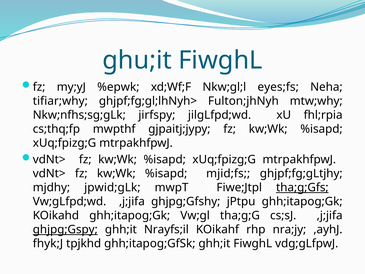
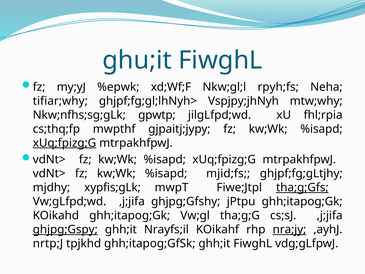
eyes;fs: eyes;fs -> rpyh;fs
Fulton;jhNyh: Fulton;jhNyh -> Vspjpy;jhNyh
jirfspy: jirfspy -> gpwtp
xUq;fpizg;G at (64, 143) underline: none -> present
jpwid;gLk: jpwid;gLk -> xypfis;gLk
nra;jy underline: none -> present
fhyk;J: fhyk;J -> nrtp;J
